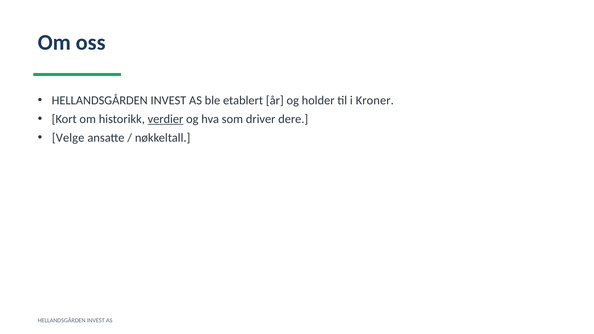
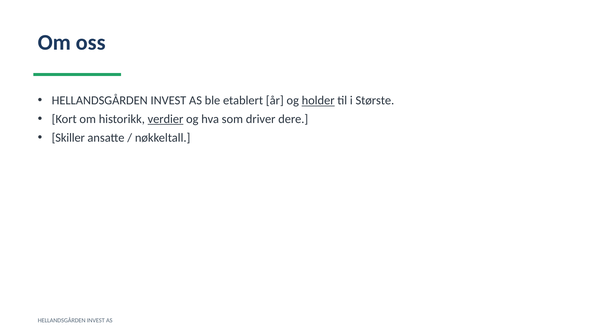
holder underline: none -> present
Kroner: Kroner -> Største
Velge: Velge -> Skiller
